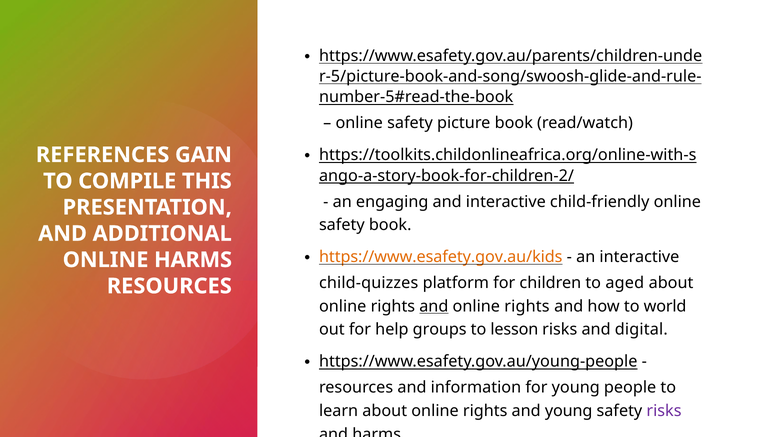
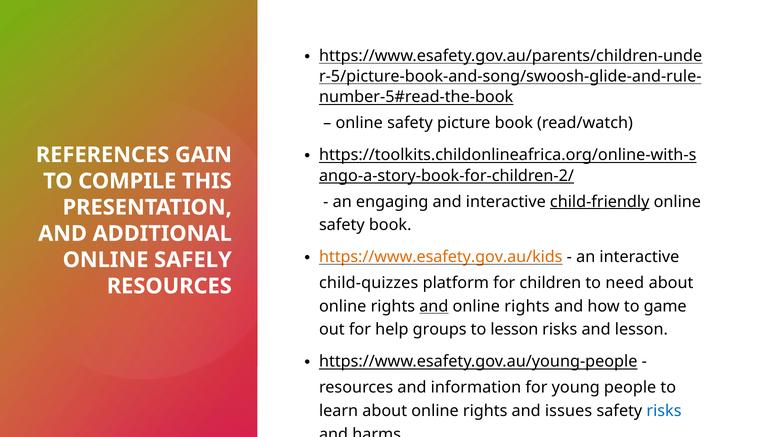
child-friendly underline: none -> present
ONLINE HARMS: HARMS -> SAFELY
aged: aged -> need
world: world -> game
and digital: digital -> lesson
and young: young -> issues
risks at (664, 411) colour: purple -> blue
